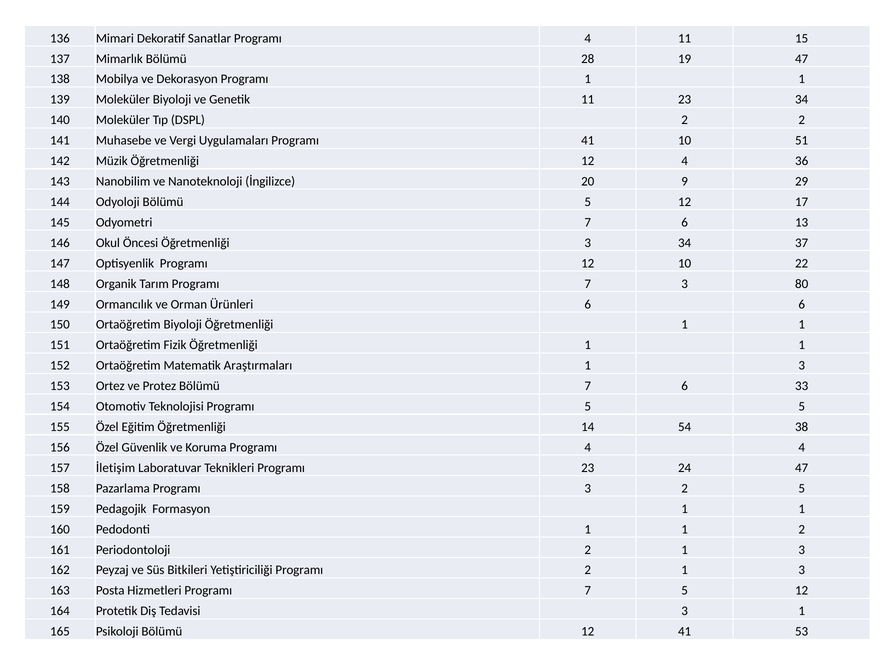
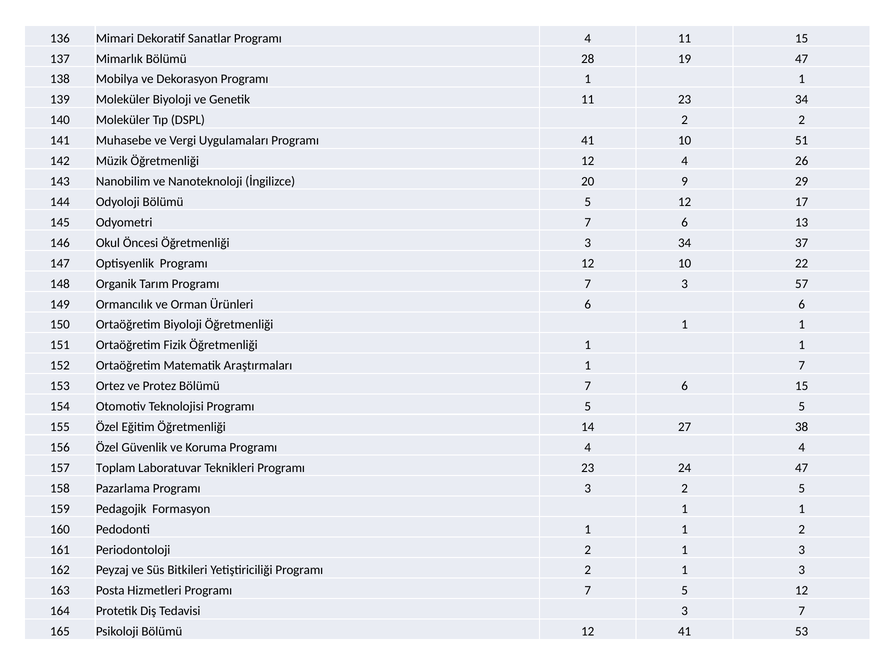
36: 36 -> 26
80: 80 -> 57
3 at (802, 365): 3 -> 7
6 33: 33 -> 15
54: 54 -> 27
İletişim: İletişim -> Toplam
3 1: 1 -> 7
